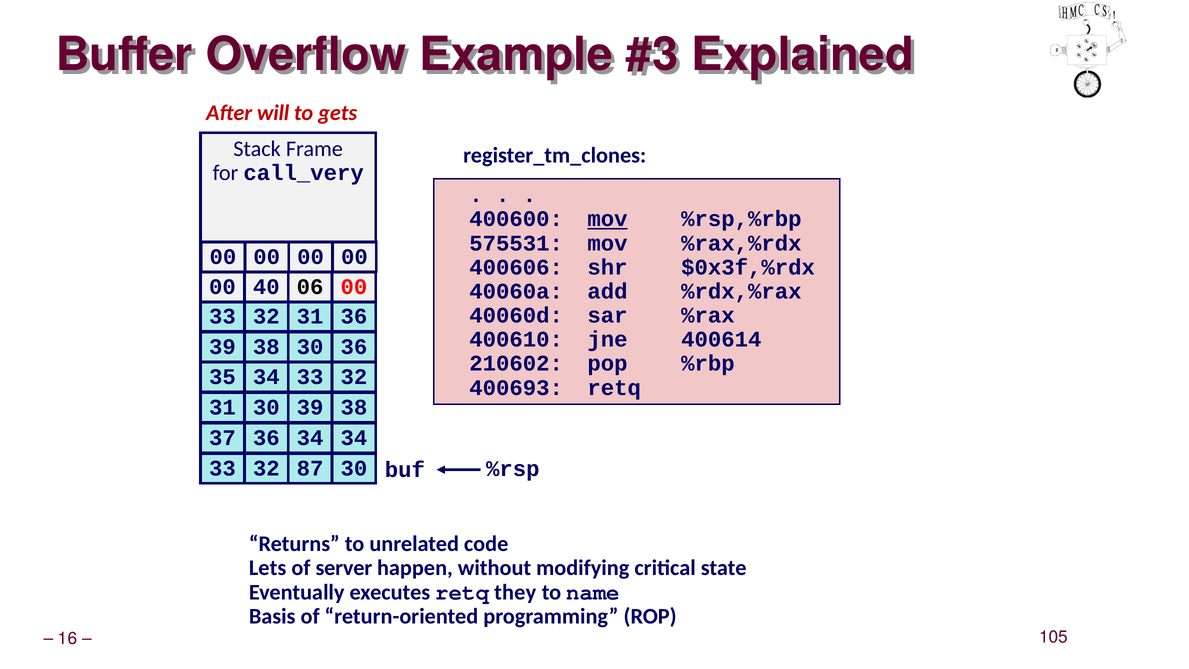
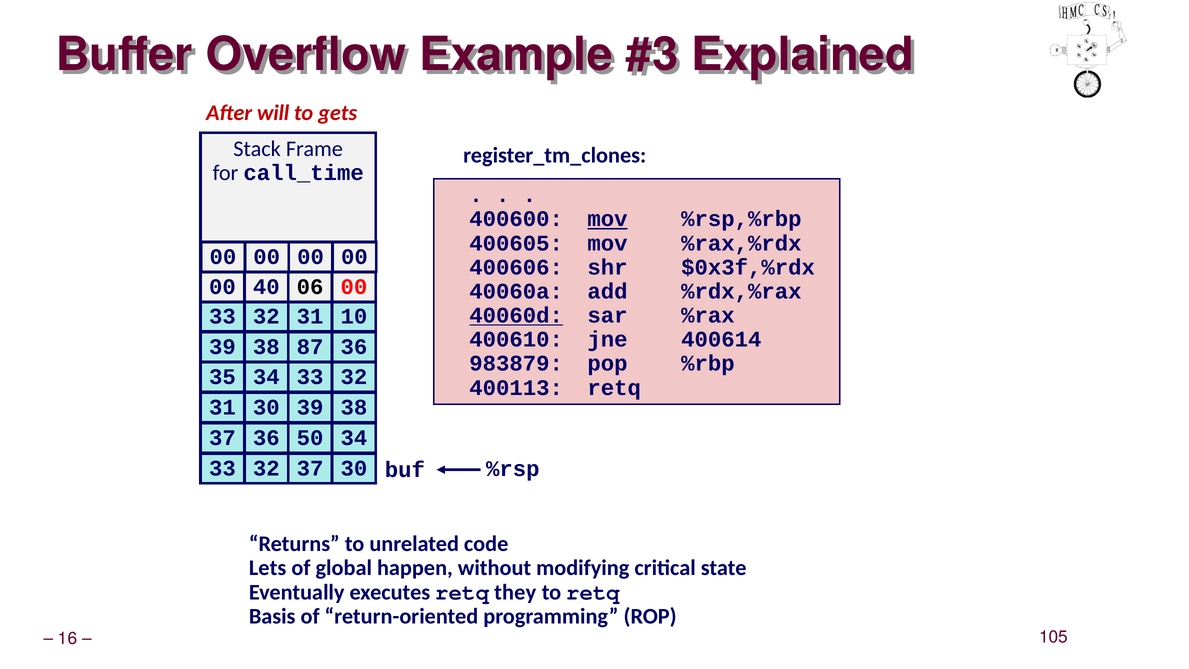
call_very: call_very -> call_time
575531: 575531 -> 400605
40060d underline: none -> present
31 36: 36 -> 10
38 30: 30 -> 87
210602: 210602 -> 983879
400693: 400693 -> 400113
36 34: 34 -> 50
32 87: 87 -> 37
server: server -> global
to name: name -> retq
